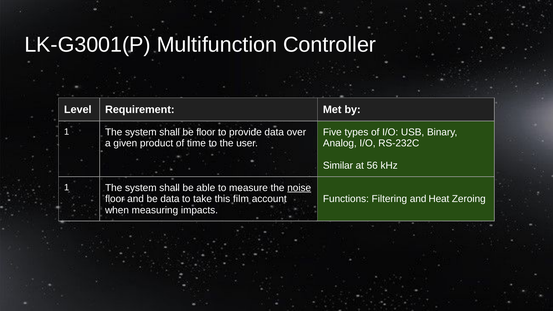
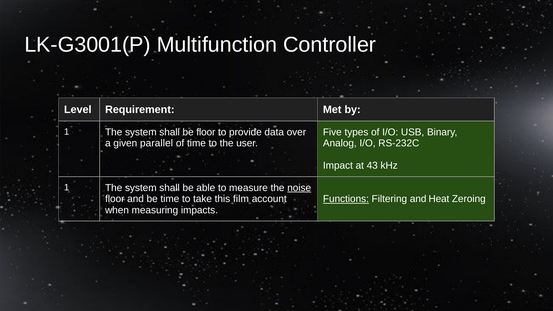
product: product -> parallel
Similar: Similar -> Impact
56: 56 -> 43
be data: data -> time
Functions underline: none -> present
